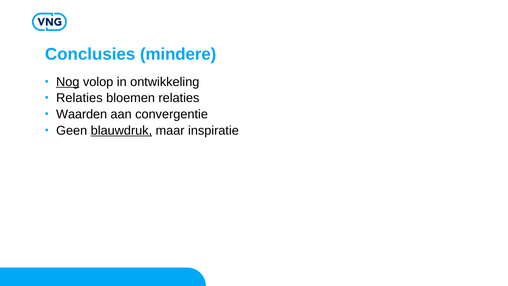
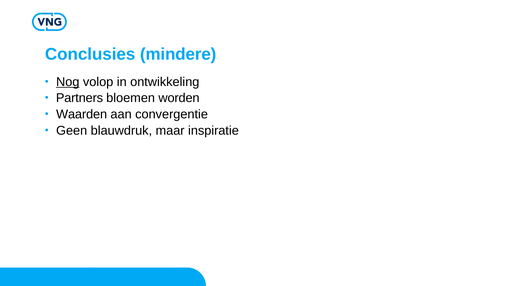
Relaties at (79, 98): Relaties -> Partners
bloemen relaties: relaties -> worden
blauwdruk underline: present -> none
